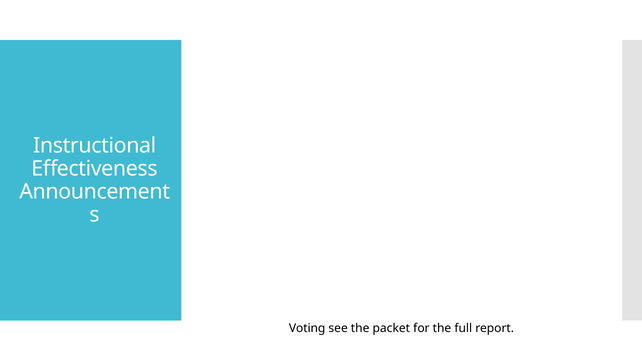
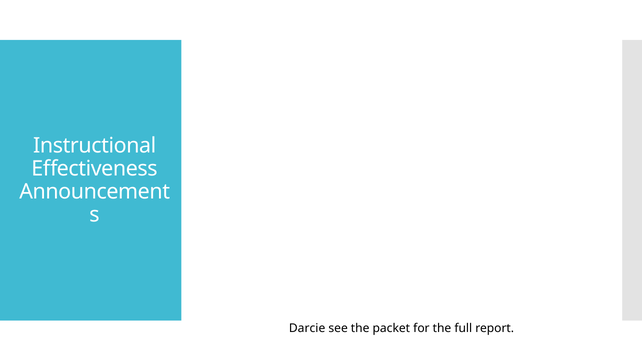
Voting: Voting -> Darcie
